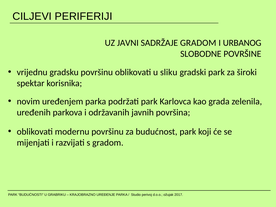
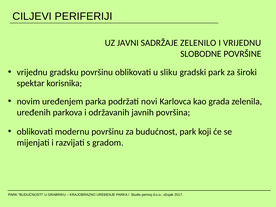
SADRŽAJE GRADOM: GRADOM -> ZELENILO
I URBANOG: URBANOG -> VRIJEDNU
podržati park: park -> novi
